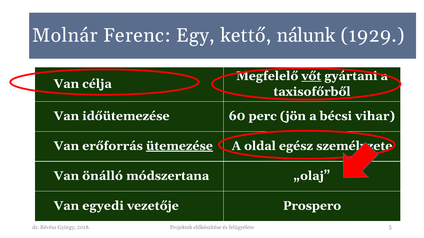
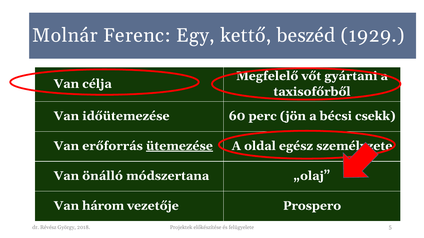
nálunk: nálunk -> beszéd
vőt underline: present -> none
vihar: vihar -> csekk
egyedi: egyedi -> három
